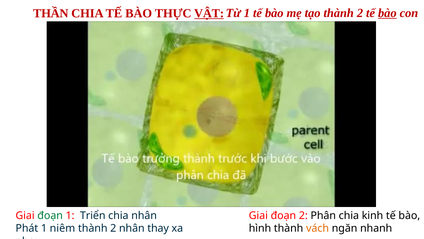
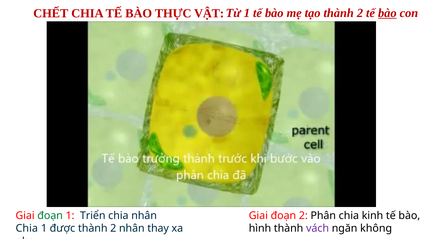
THẦN: THẦN -> CHẾT
VẬT underline: present -> none
Phát at (27, 228): Phát -> Chia
niêm: niêm -> được
vách colour: orange -> purple
nhanh: nhanh -> không
